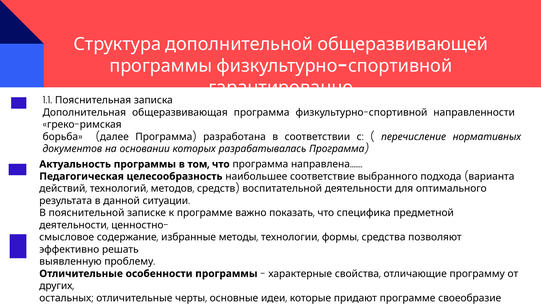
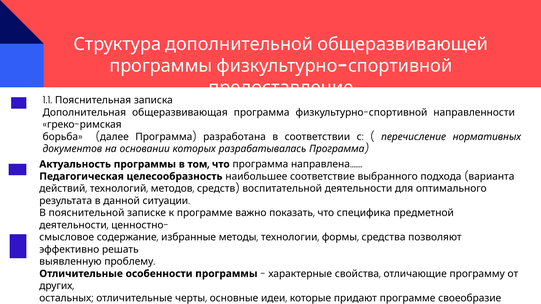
гарантированно: гарантированно -> предоставление
